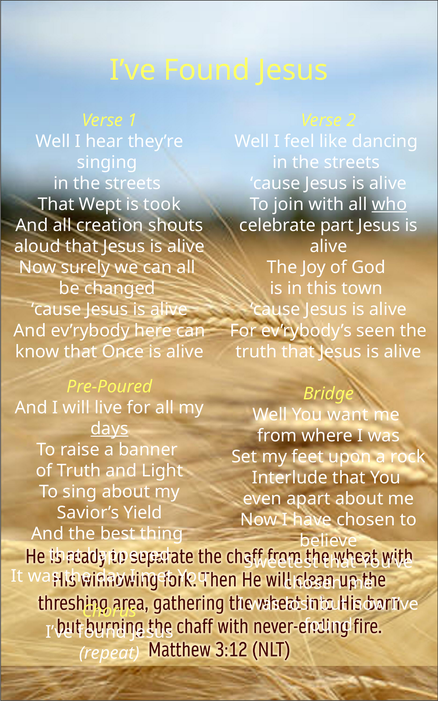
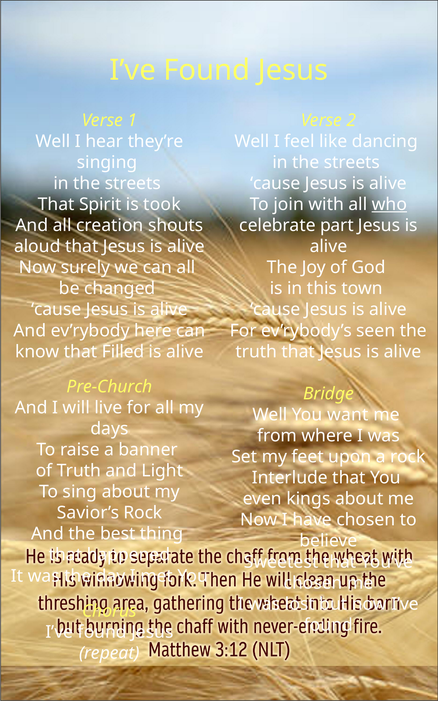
Wept: Wept -> Spirit
Once: Once -> Filled
Pre-Poured: Pre-Poured -> Pre-Church
days underline: present -> none
apart: apart -> kings
Savior’s Yield: Yield -> Rock
